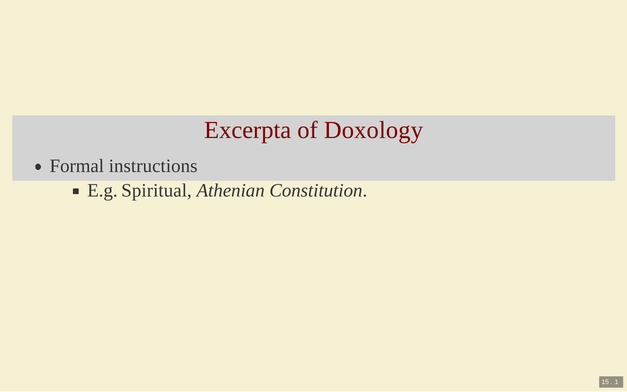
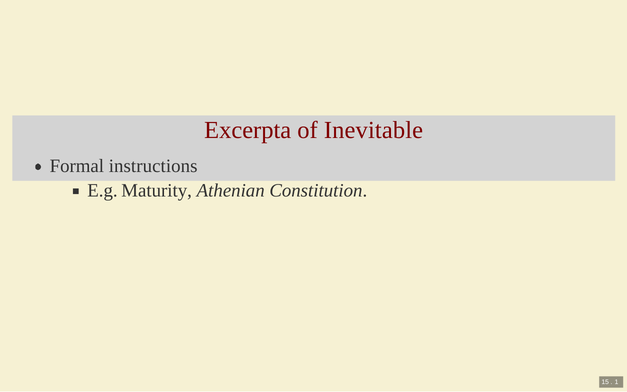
Doxology: Doxology -> Inevitable
Spiritual: Spiritual -> Maturity
